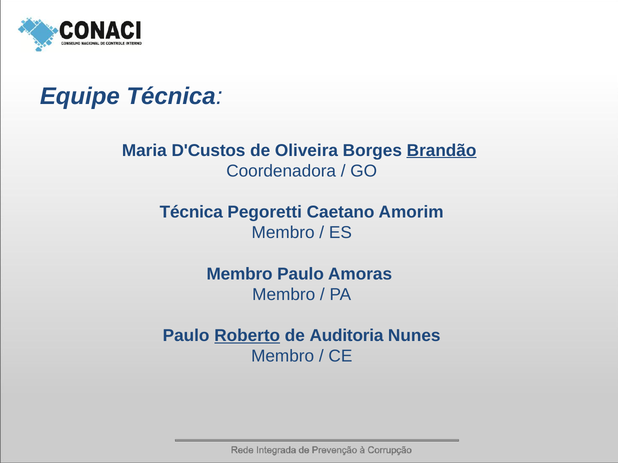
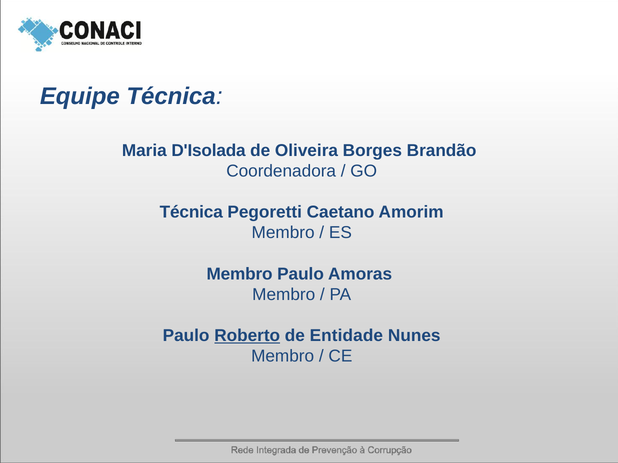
D'Custos: D'Custos -> D'Isolada
Brandão underline: present -> none
Auditoria: Auditoria -> Entidade
